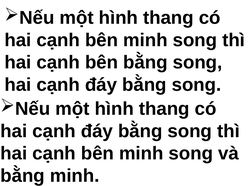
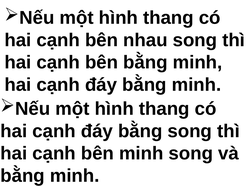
minh at (145, 40): minh -> nhau
bên bằng song: song -> minh
song at (196, 85): song -> minh
